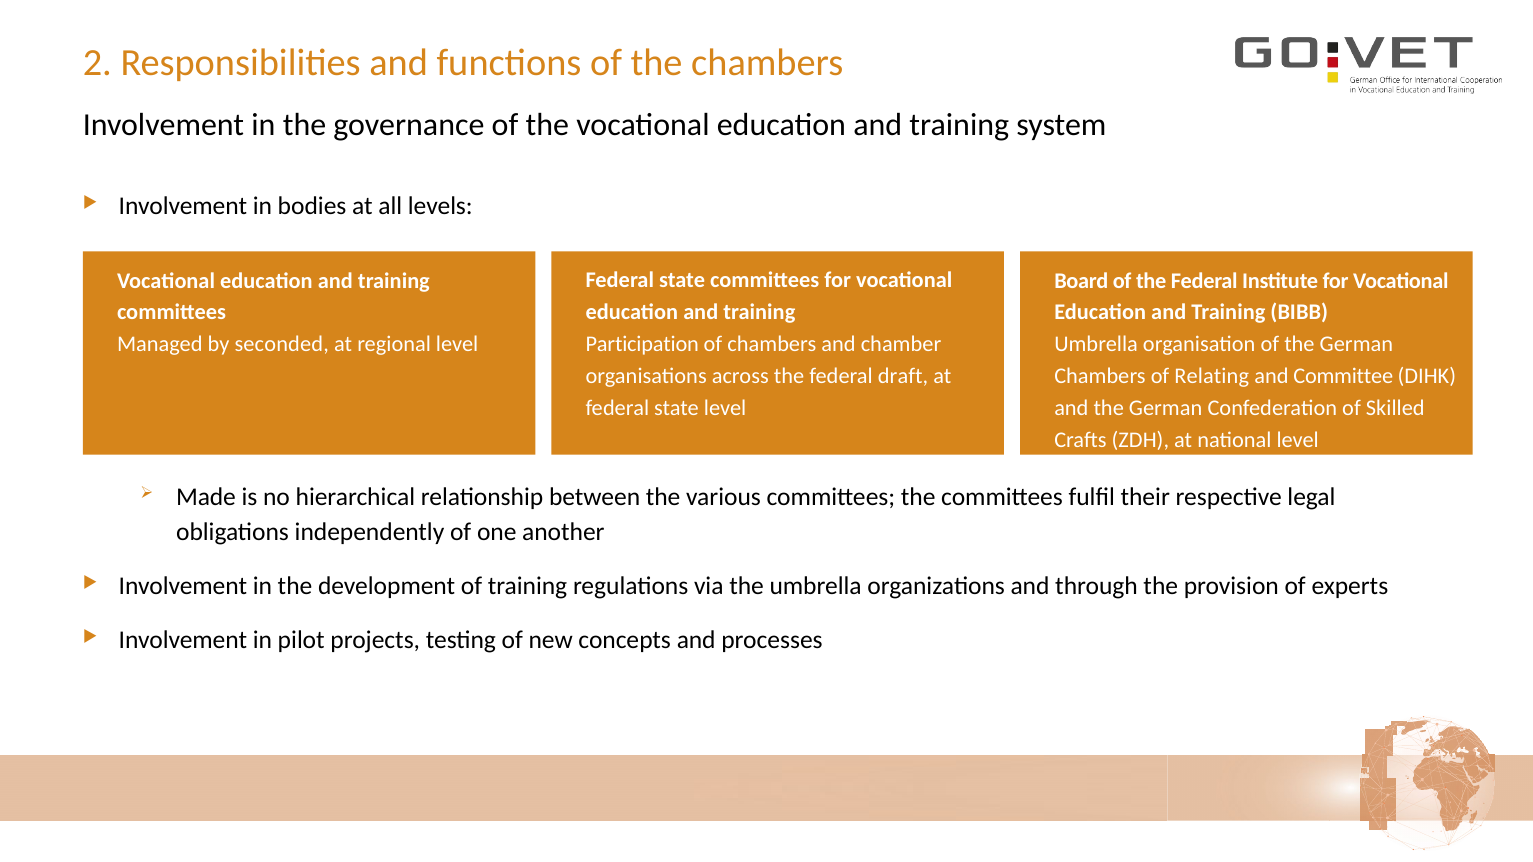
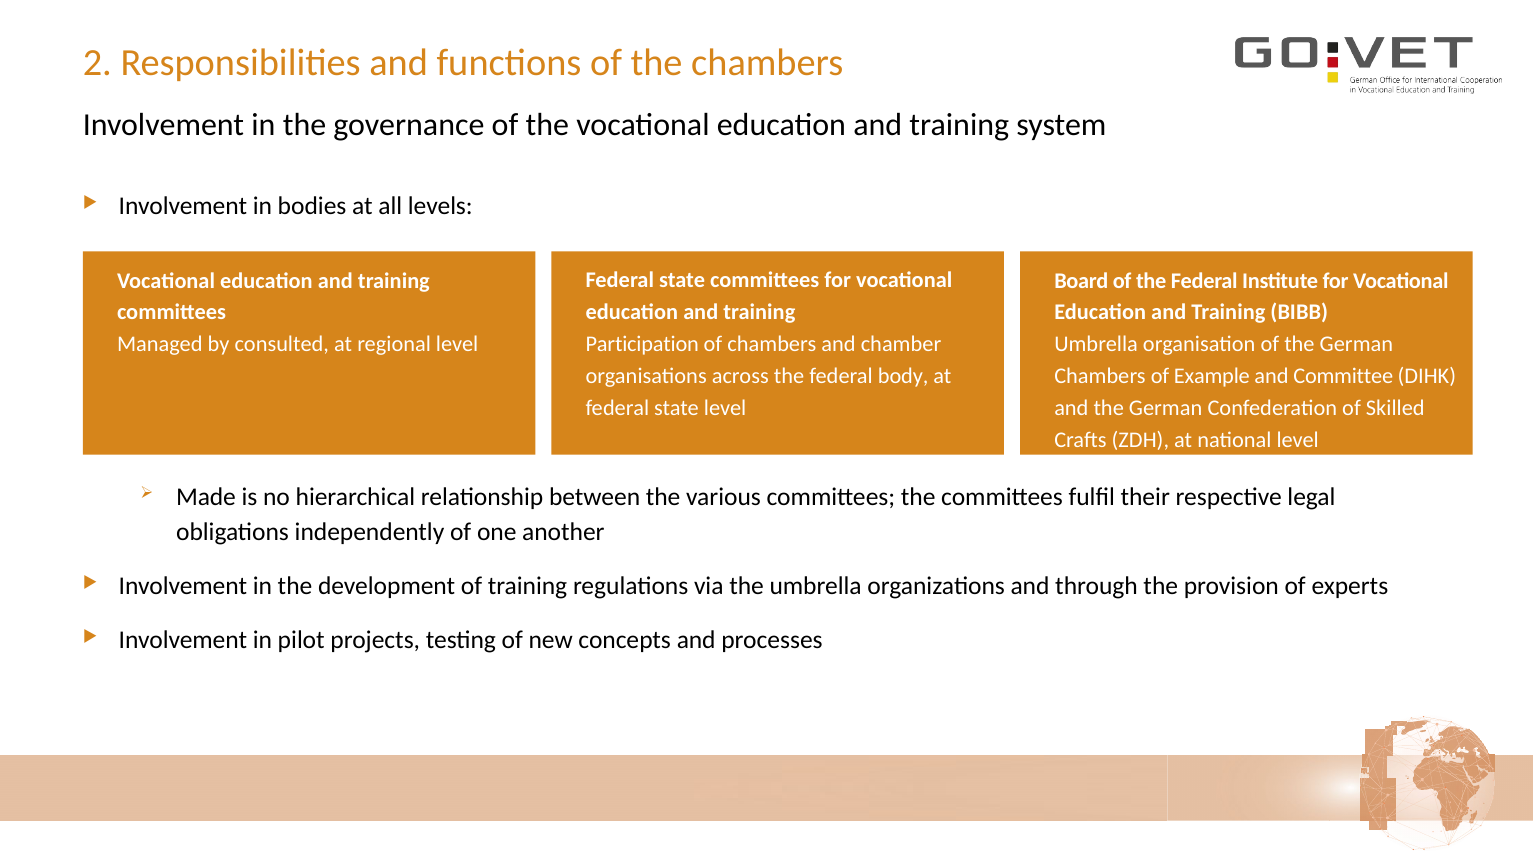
seconded: seconded -> consulted
draft: draft -> body
Relating: Relating -> Example
